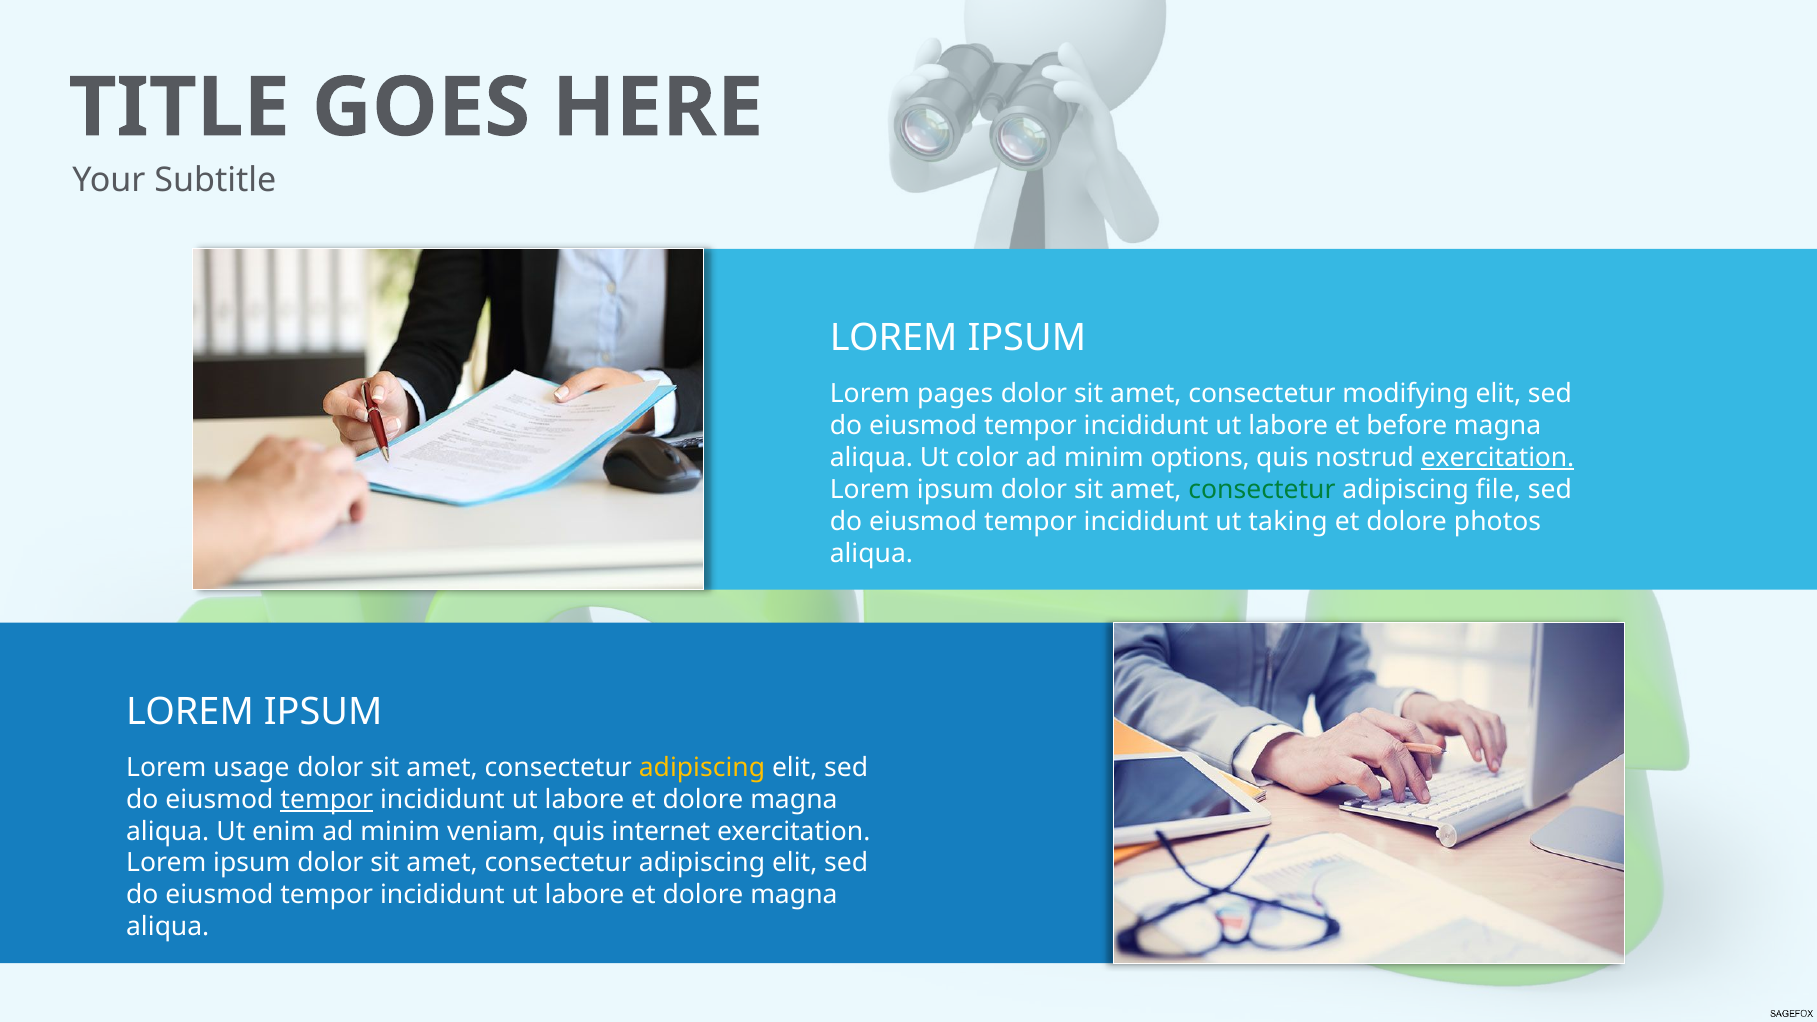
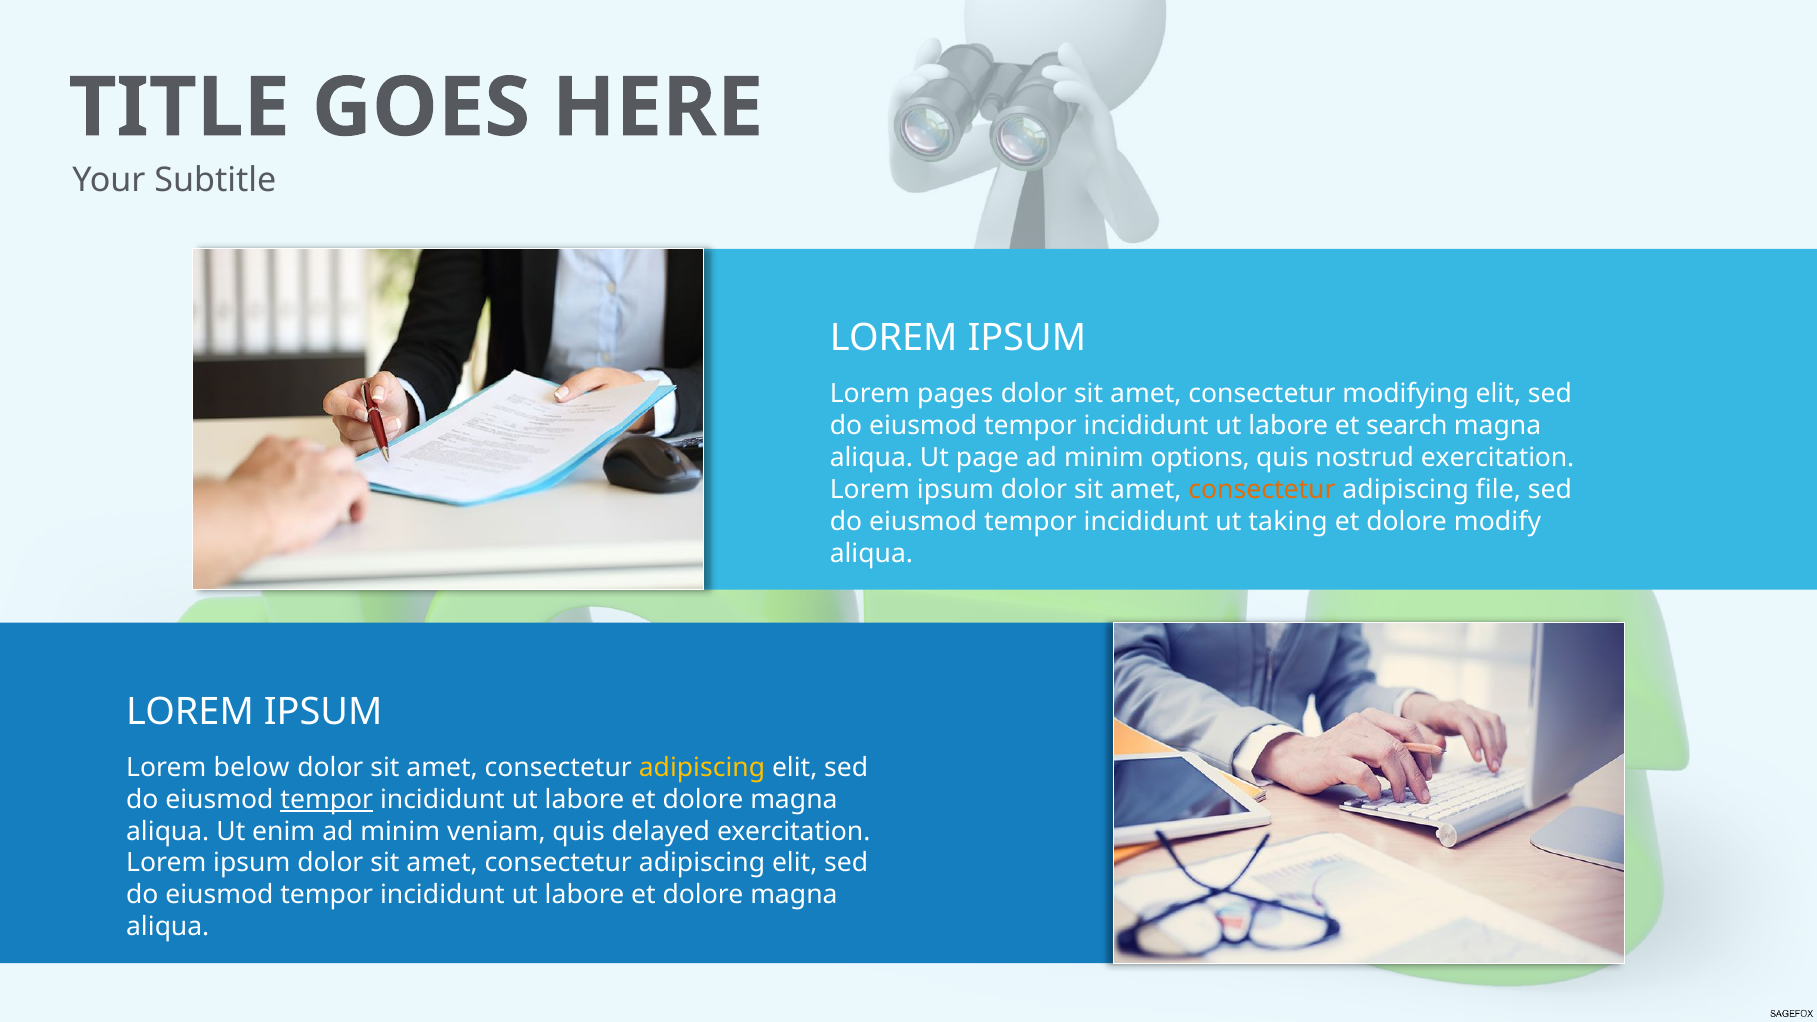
before: before -> search
color: color -> page
exercitation at (1498, 458) underline: present -> none
consectetur at (1262, 490) colour: green -> orange
photos: photos -> modify
usage: usage -> below
internet: internet -> delayed
